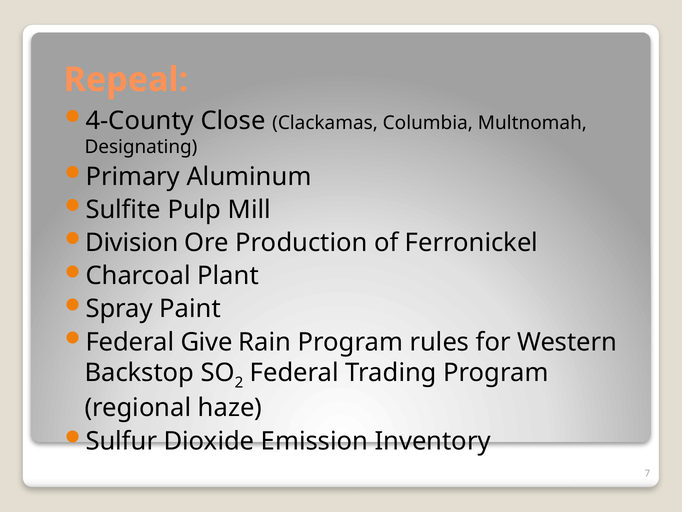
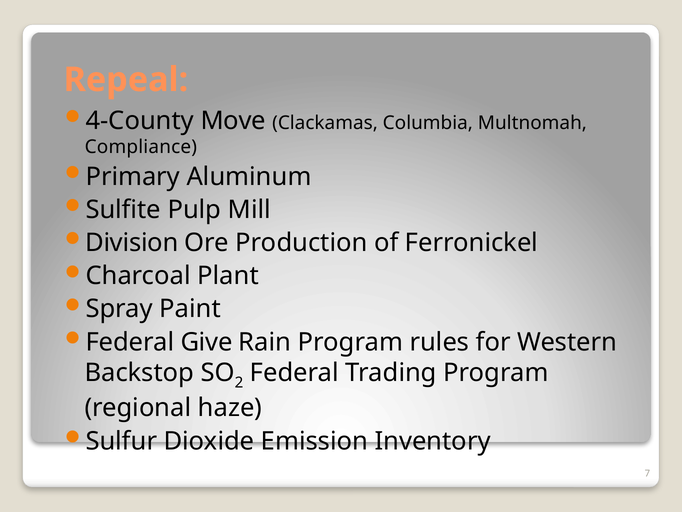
Close: Close -> Move
Designating: Designating -> Compliance
